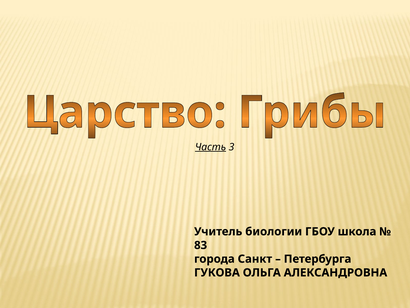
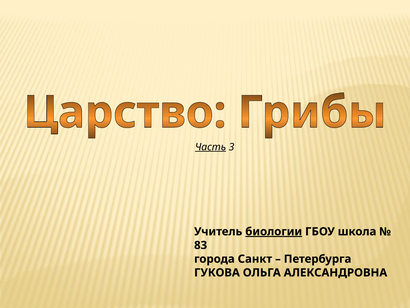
биологии underline: none -> present
